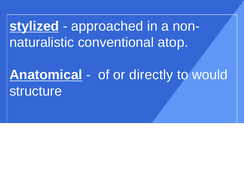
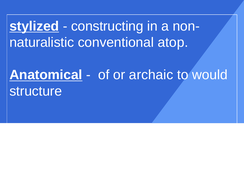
approached: approached -> constructing
directly: directly -> archaic
